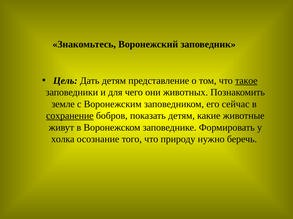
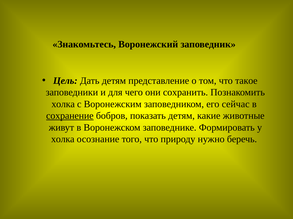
такое underline: present -> none
животных: животных -> сохранить
земле at (63, 104): земле -> холка
